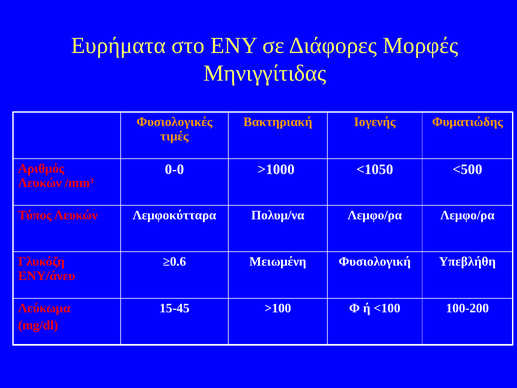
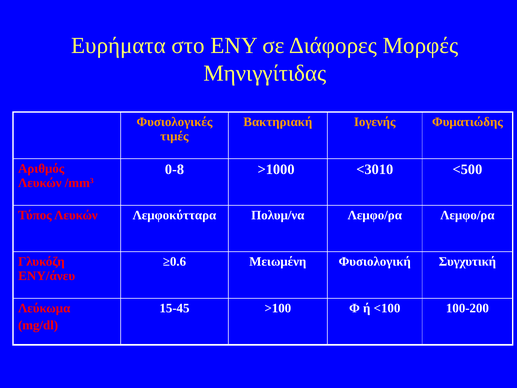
0-0: 0-0 -> 0-8
<1050: <1050 -> <3010
Υπεβλήθη: Υπεβλήθη -> Συγχυτική
